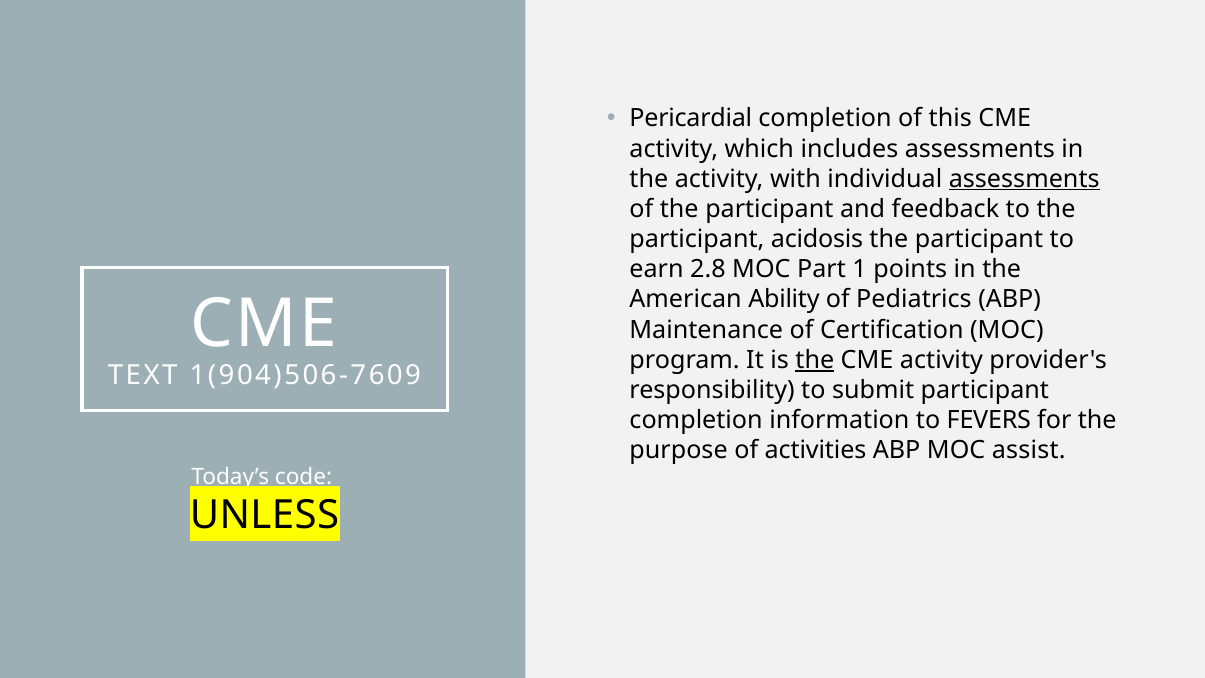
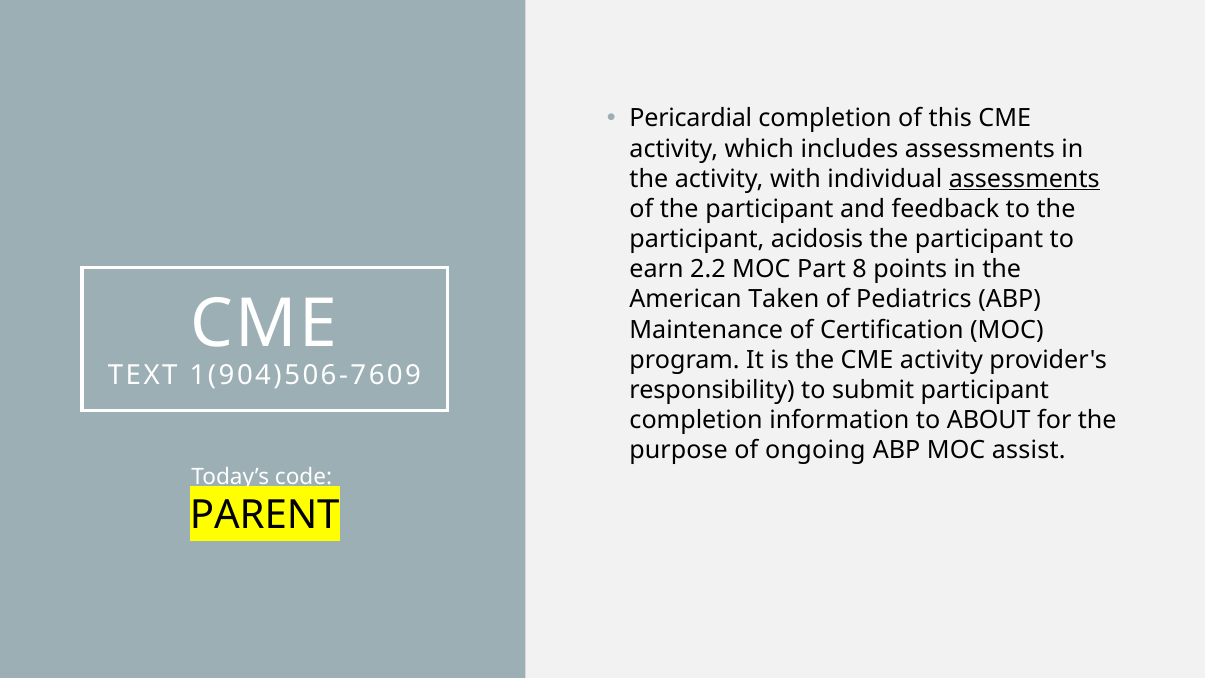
2.8: 2.8 -> 2.2
1: 1 -> 8
Ability: Ability -> Taken
the at (815, 360) underline: present -> none
FEVERS: FEVERS -> ABOUT
activities: activities -> ongoing
UNLESS: UNLESS -> PARENT
